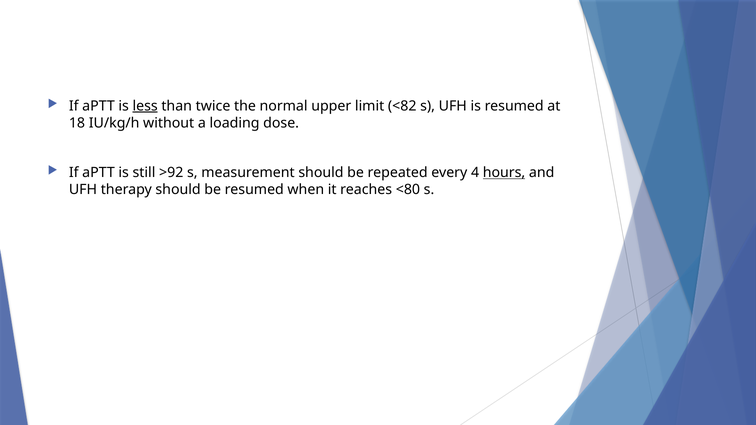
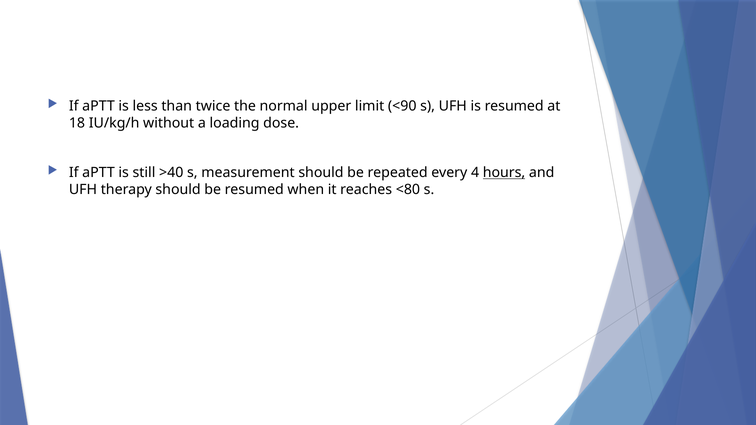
less underline: present -> none
<82: <82 -> <90
>92: >92 -> >40
